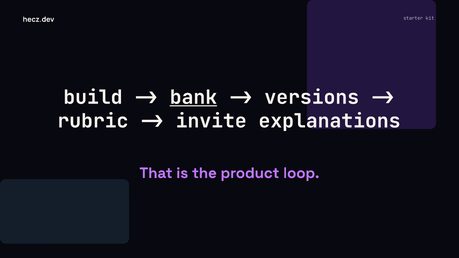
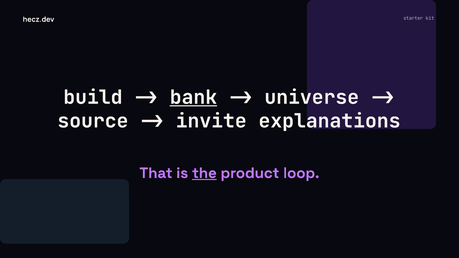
versions: versions -> universe
rubric: rubric -> source
the underline: none -> present
